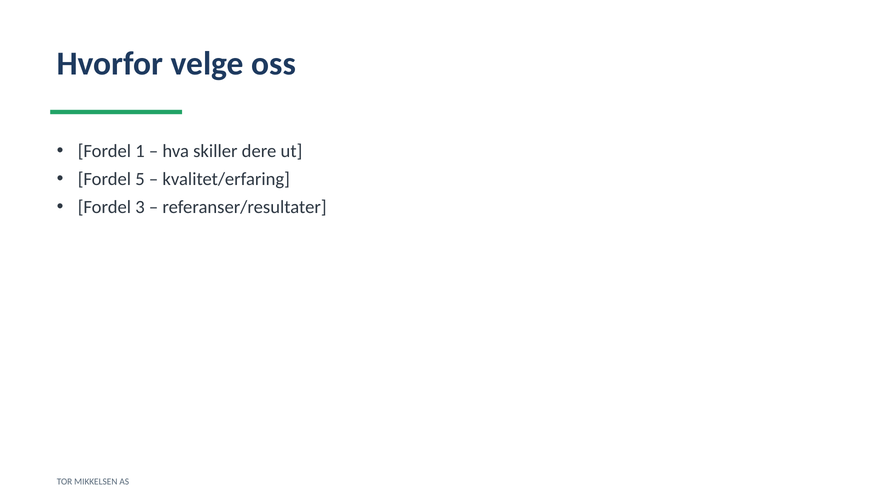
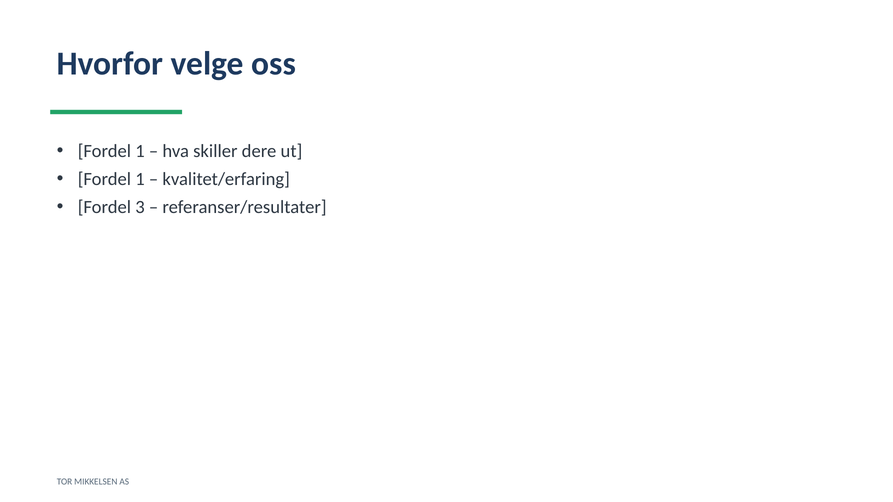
5 at (140, 179): 5 -> 1
